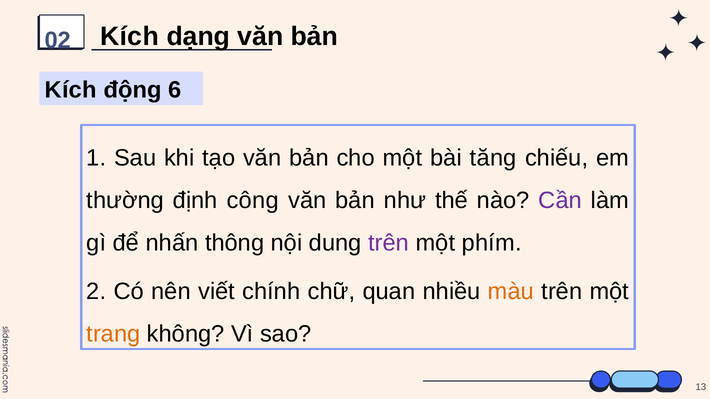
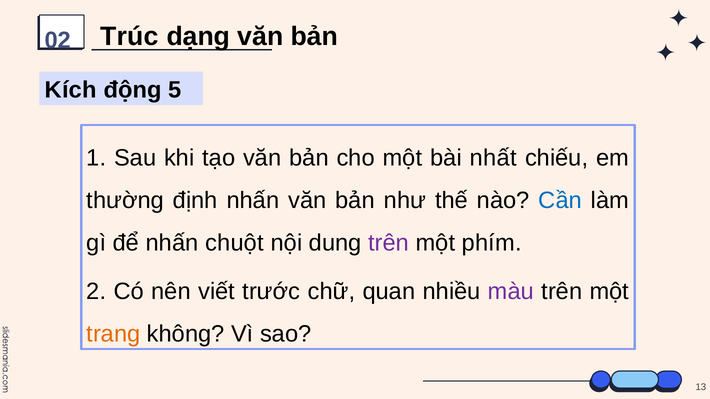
02 Kích: Kích -> Trúc
6: 6 -> 5
tăng: tăng -> nhất
định công: công -> nhấn
Cần colour: purple -> blue
thông: thông -> chuột
chính: chính -> trước
màu colour: orange -> purple
